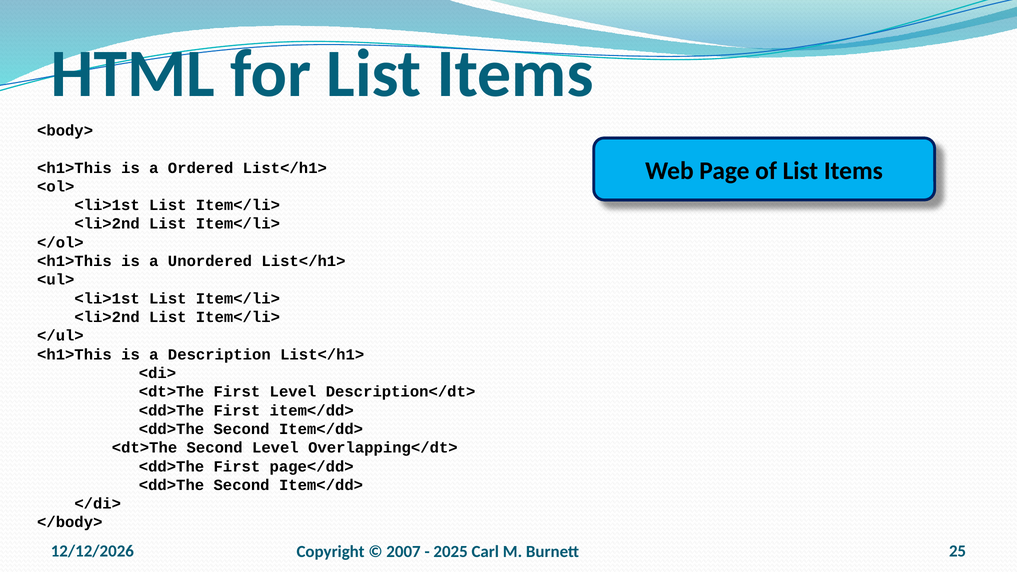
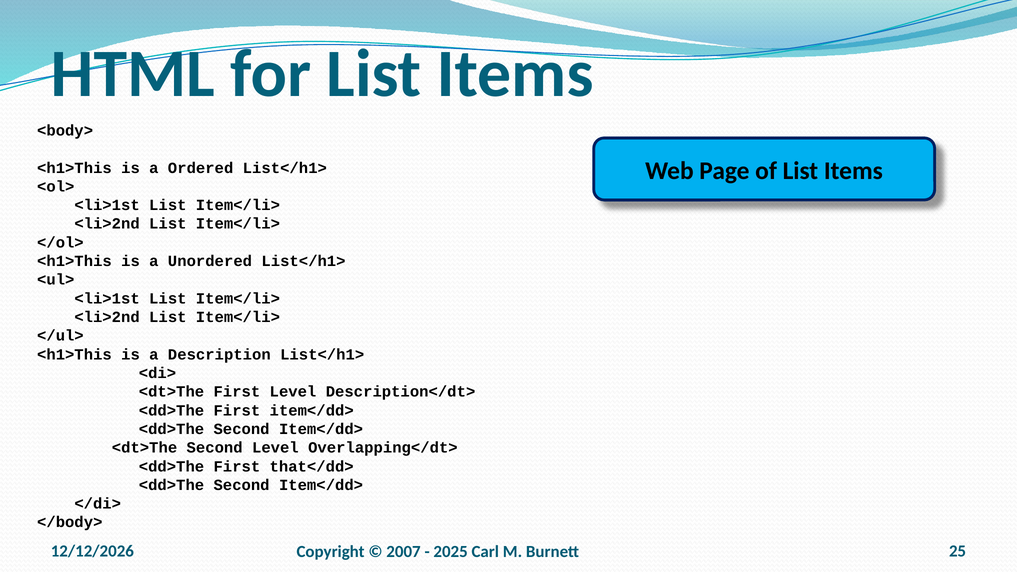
page</dd>: page</dd> -> that</dd>
